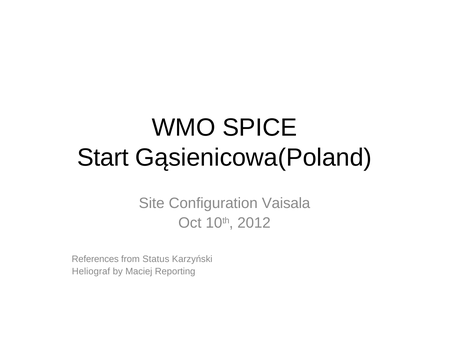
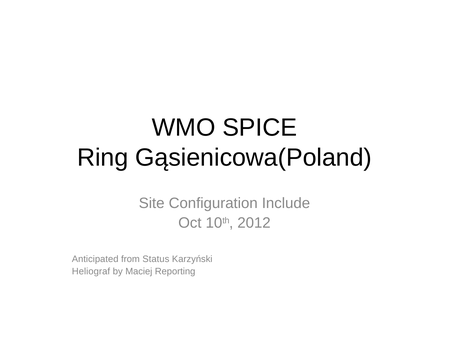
Start: Start -> Ring
Vaisala: Vaisala -> Include
References: References -> Anticipated
